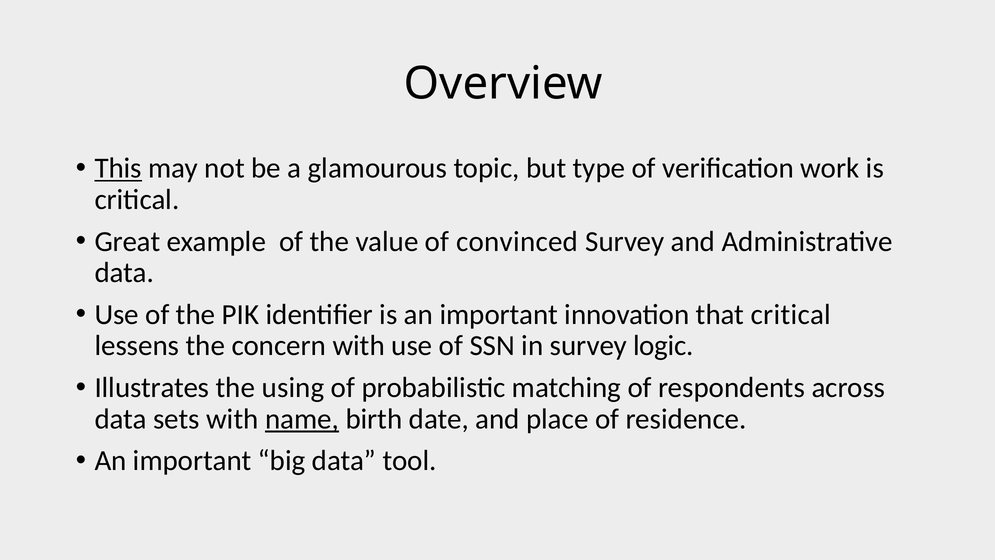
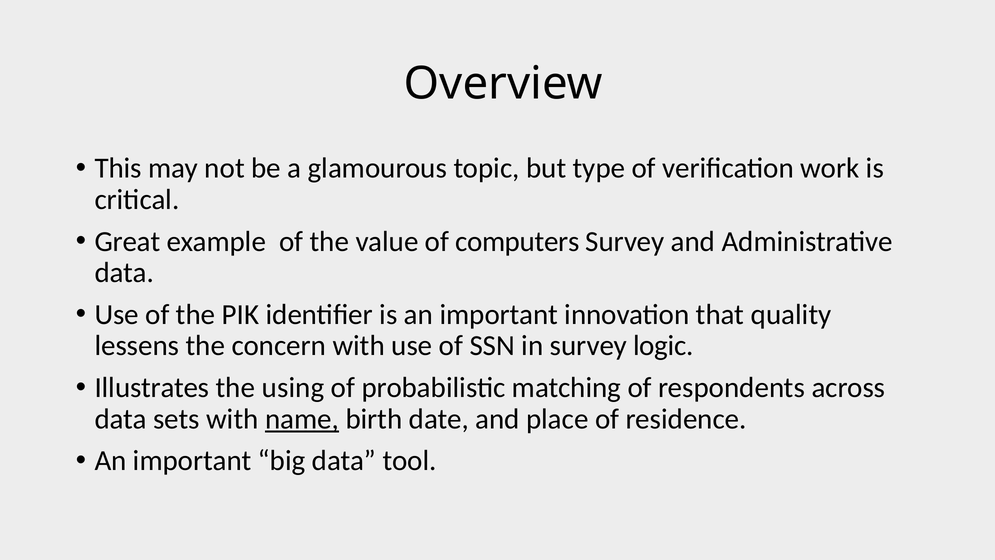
This underline: present -> none
convinced: convinced -> computers
that critical: critical -> quality
